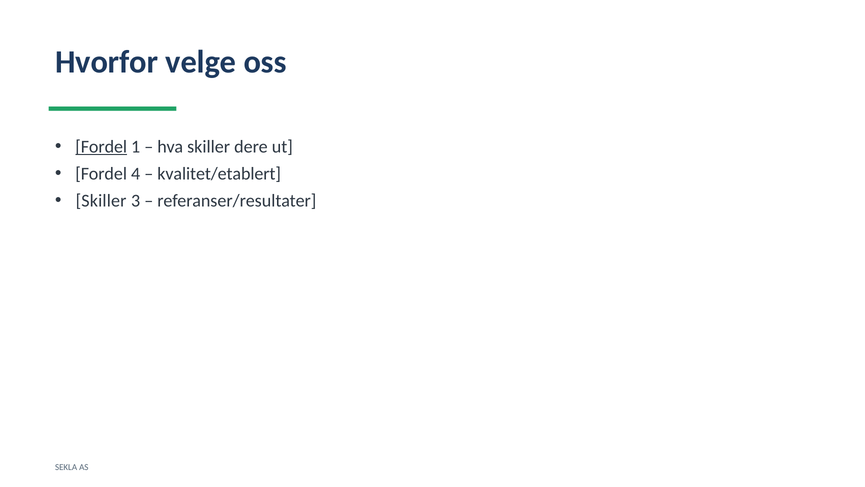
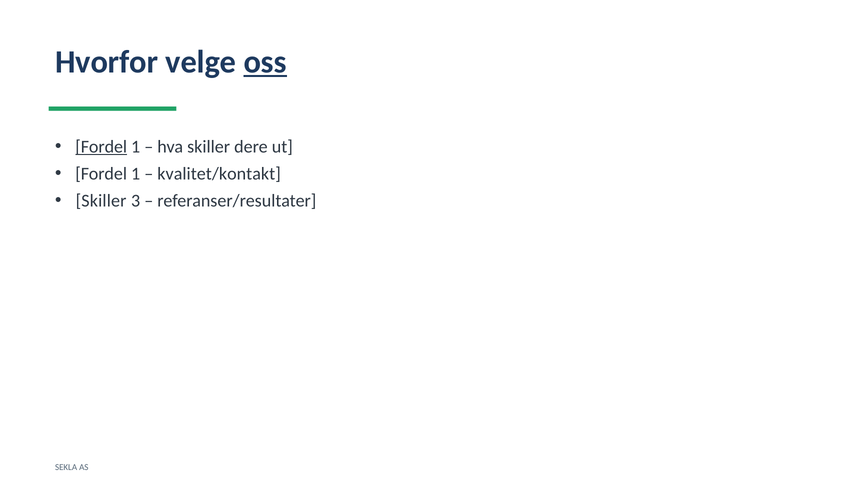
oss underline: none -> present
4 at (136, 174): 4 -> 1
kvalitet/etablert: kvalitet/etablert -> kvalitet/kontakt
